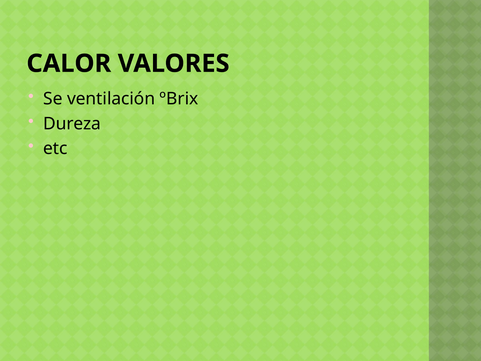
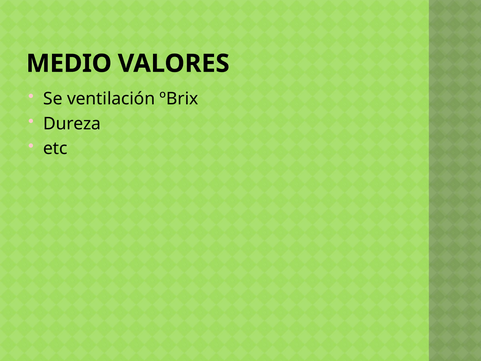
CALOR: CALOR -> MEDIO
